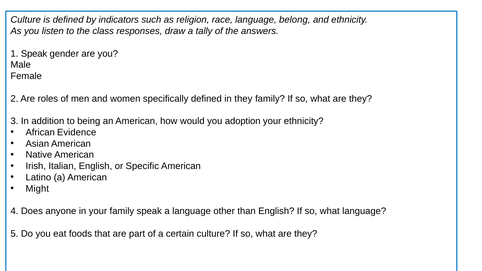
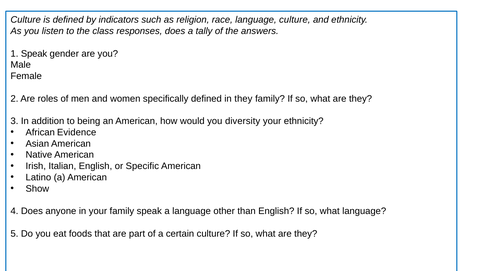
language belong: belong -> culture
responses draw: draw -> does
adoption: adoption -> diversity
Might: Might -> Show
